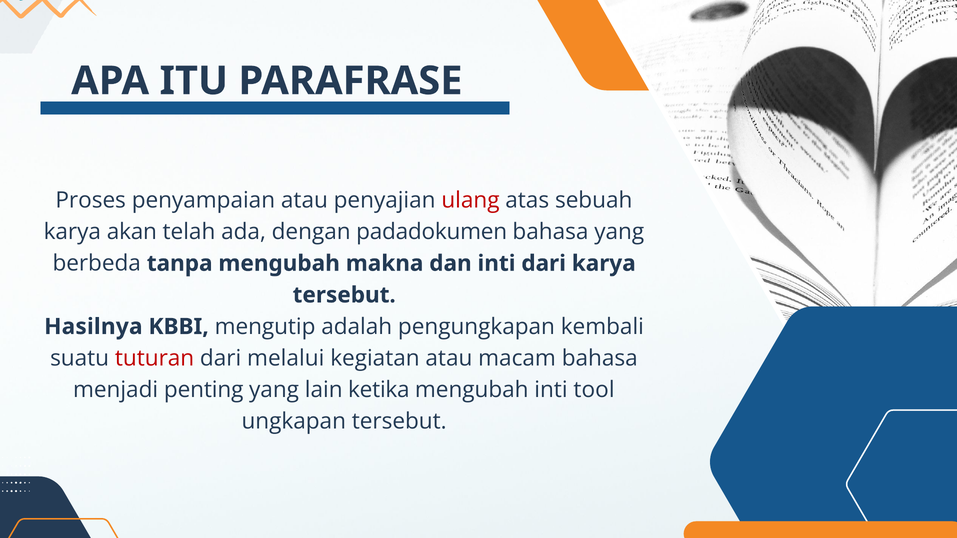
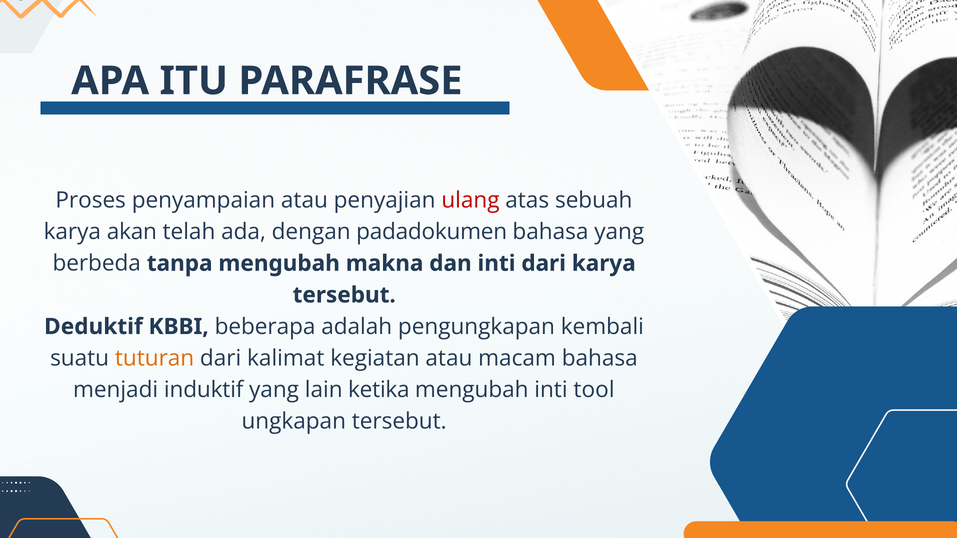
Hasilnya: Hasilnya -> Deduktif
mengutip: mengutip -> beberapa
tuturan colour: red -> orange
melalui: melalui -> kalimat
penting: penting -> induktif
